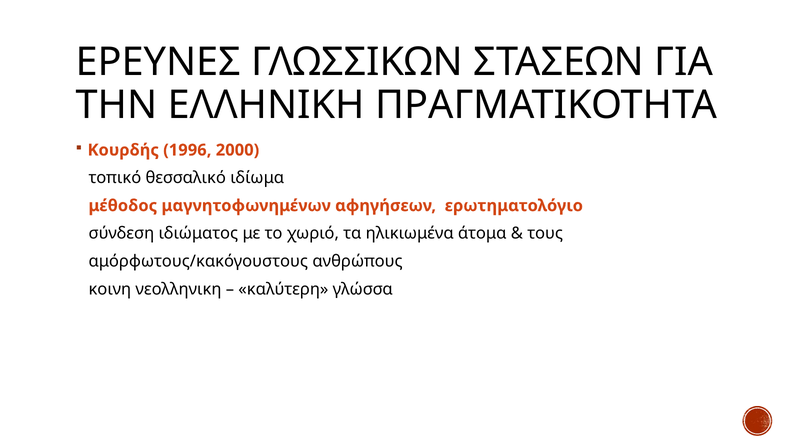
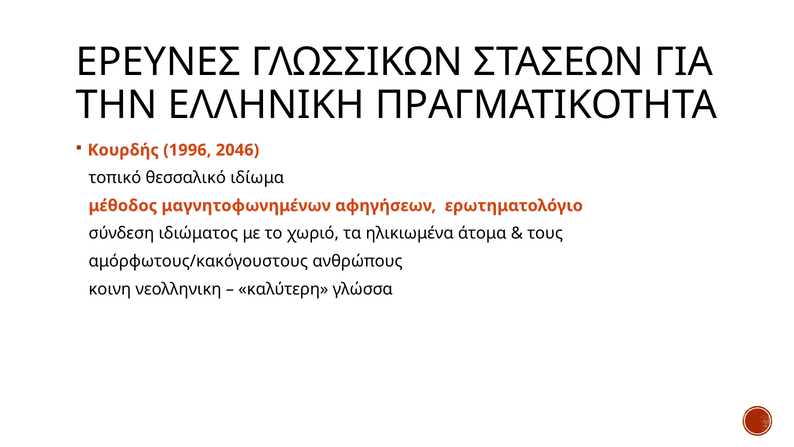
2000: 2000 -> 2046
